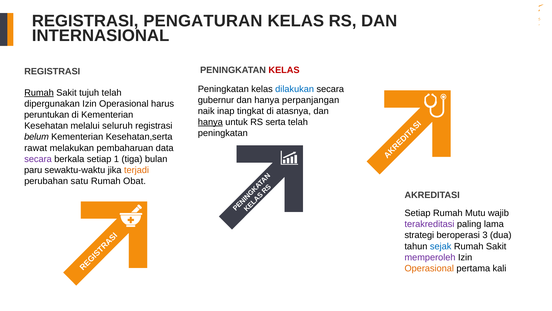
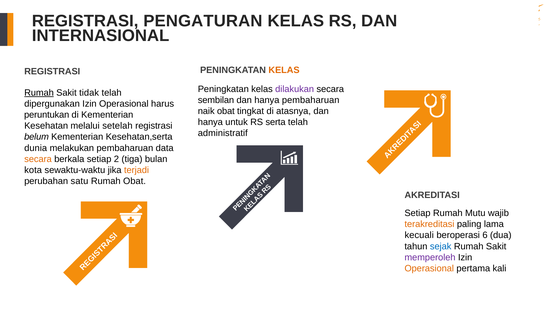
KELAS at (284, 70) colour: red -> orange
dilakukan colour: blue -> purple
tujuh: tujuh -> tidak
gubernur: gubernur -> sembilan
hanya perpanjangan: perpanjangan -> pembaharuan
naik inap: inap -> obat
hanya at (210, 122) underline: present -> none
seluruh: seluruh -> setelah
peningkatan at (223, 133): peningkatan -> administratif
rawat: rawat -> dunia
secara at (38, 159) colour: purple -> orange
1: 1 -> 2
paru: paru -> kota
terakreditasi colour: purple -> orange
strategi: strategi -> kecuali
3: 3 -> 6
